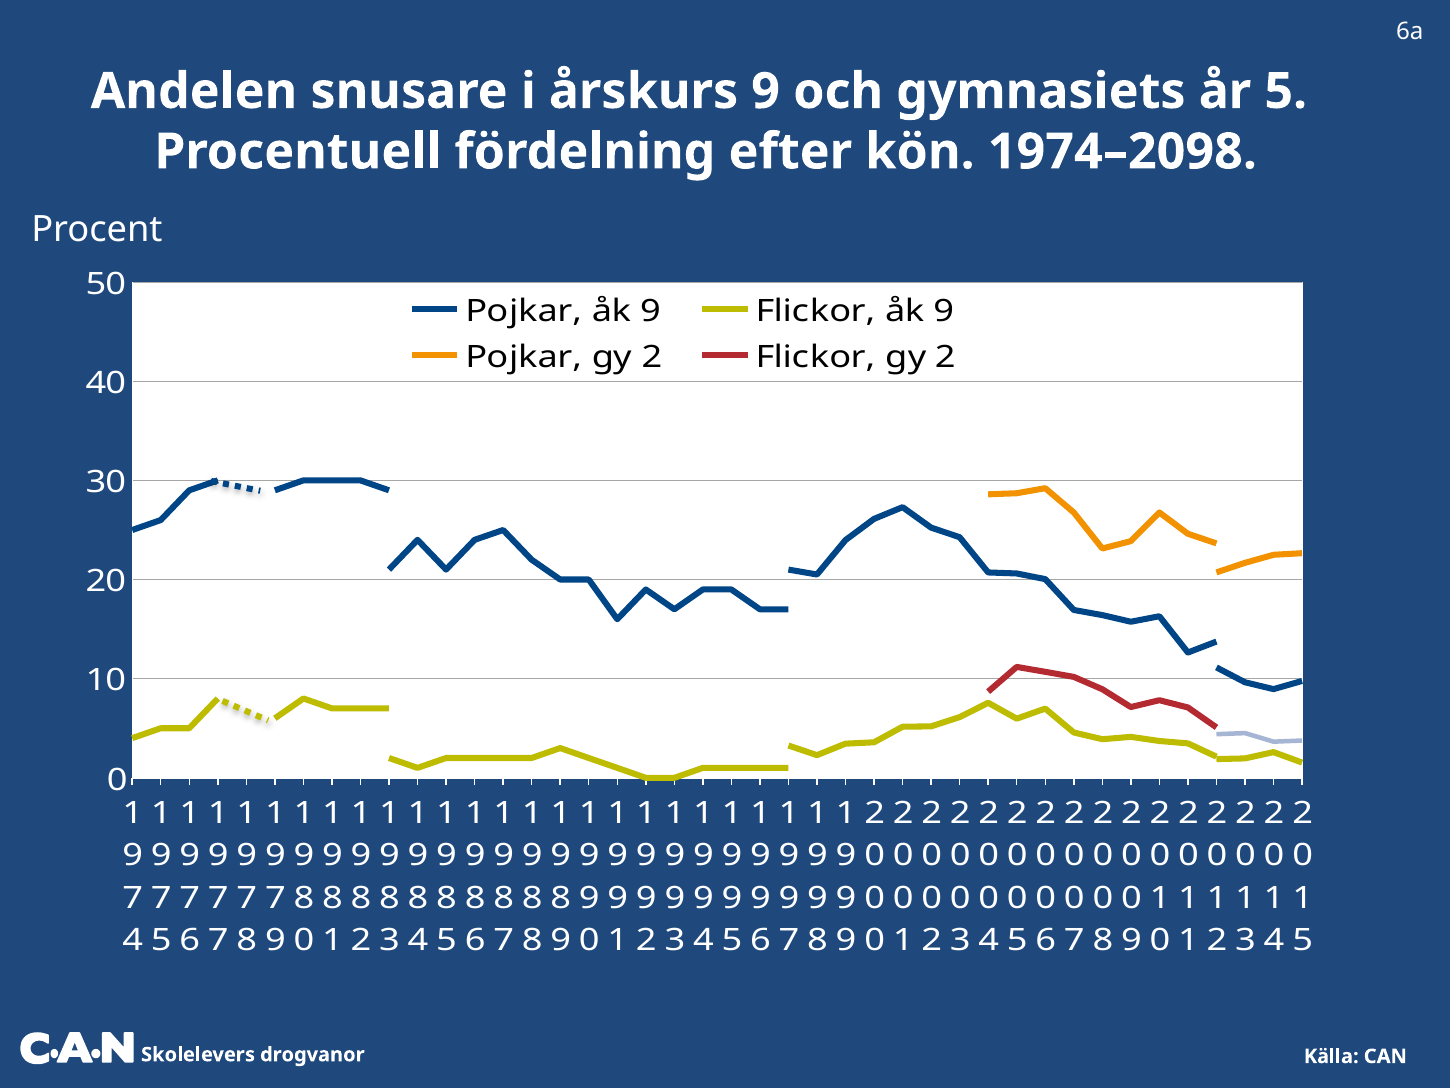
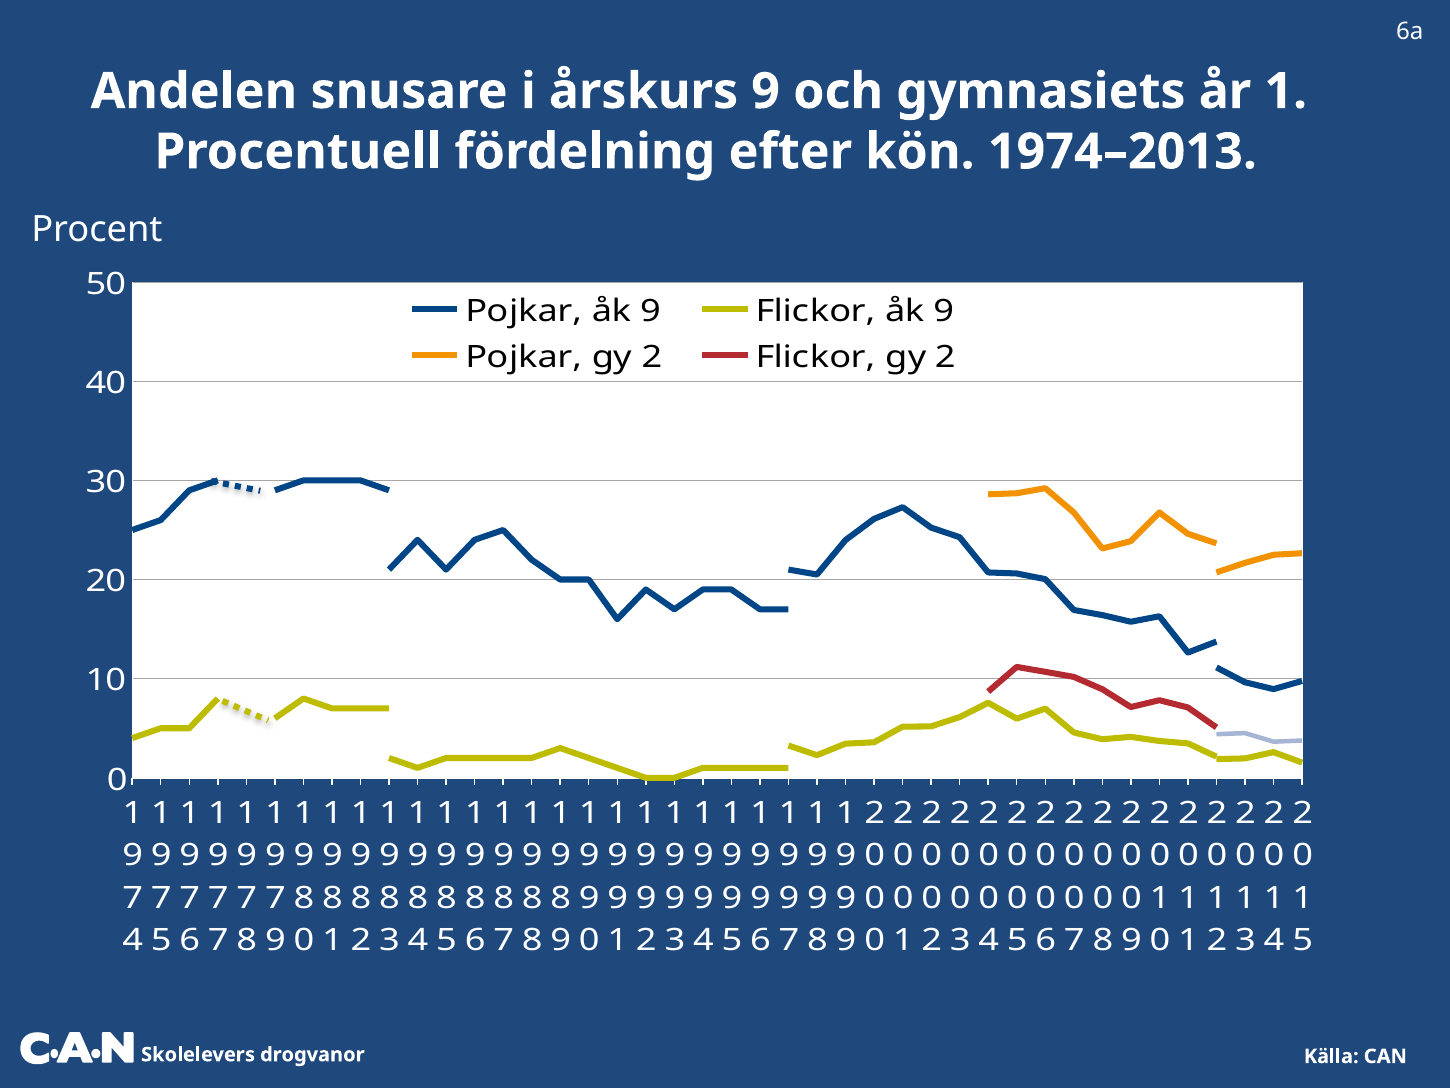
år 5: 5 -> 1
1974–2098: 1974–2098 -> 1974–2013
